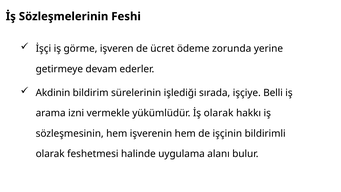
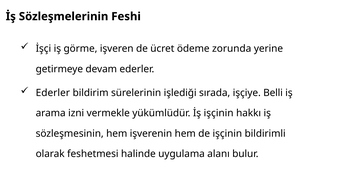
Akdinin at (53, 93): Akdinin -> Ederler
İş olarak: olarak -> işçinin
